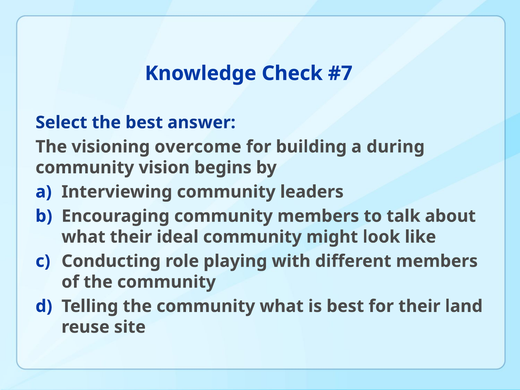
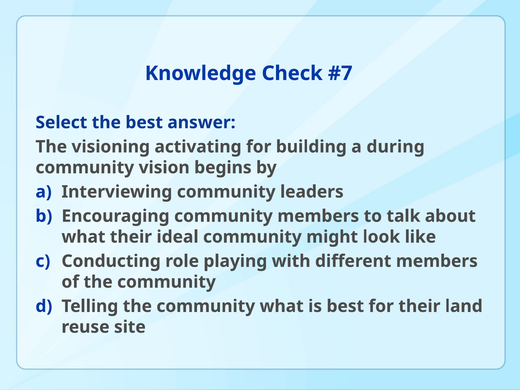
overcome: overcome -> activating
